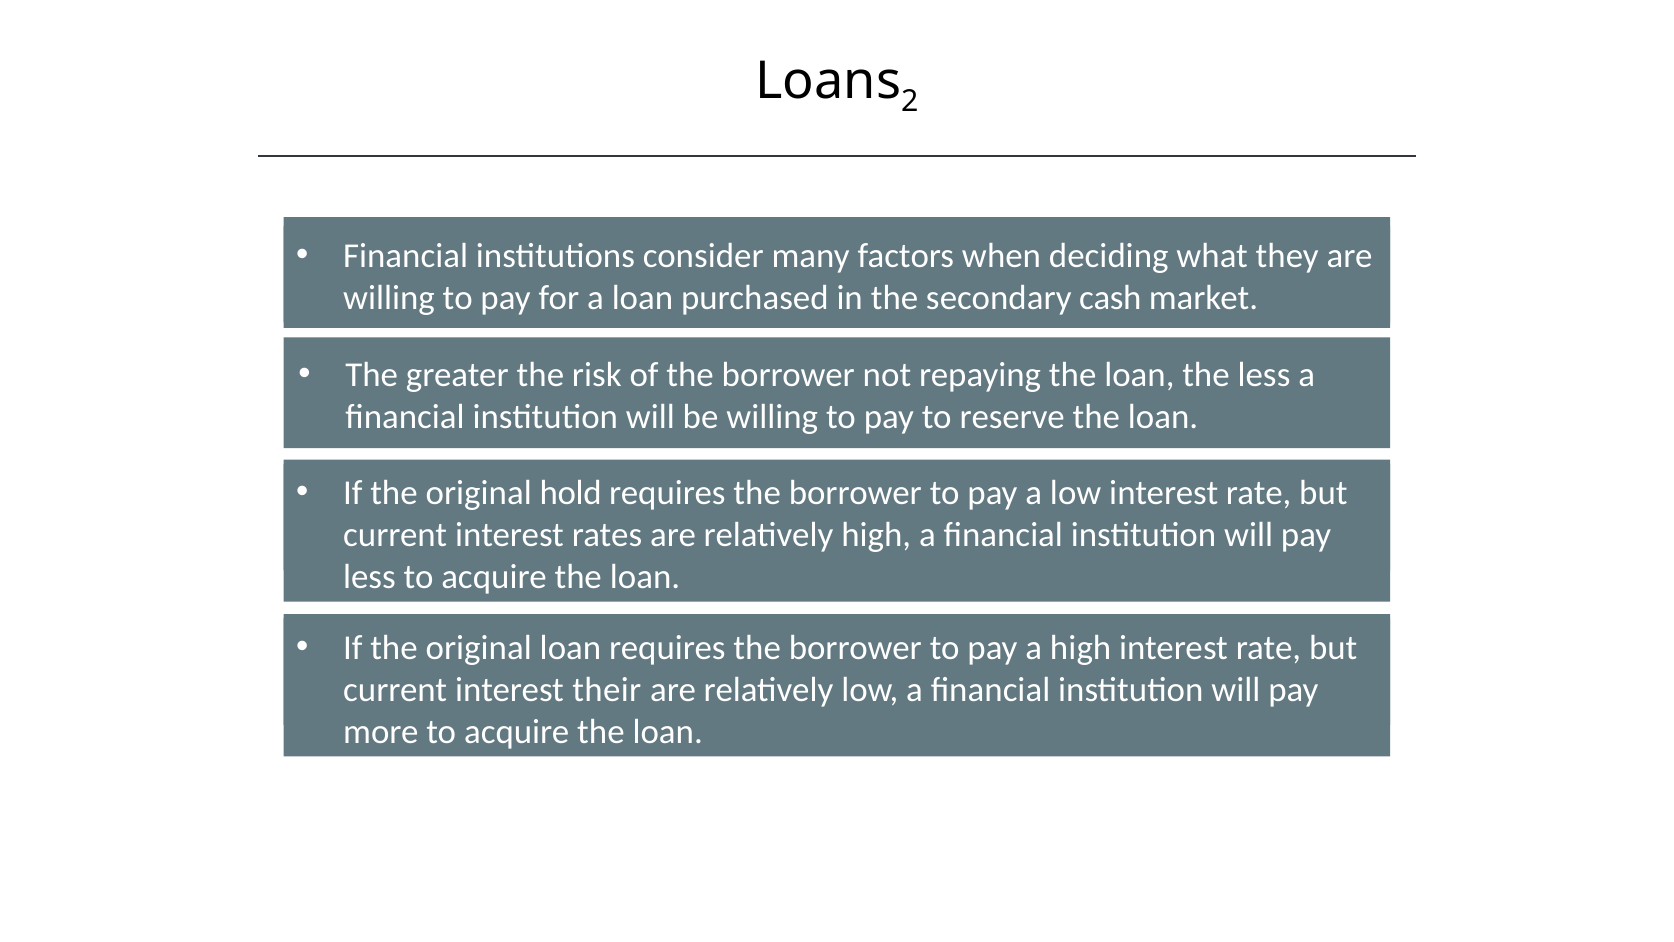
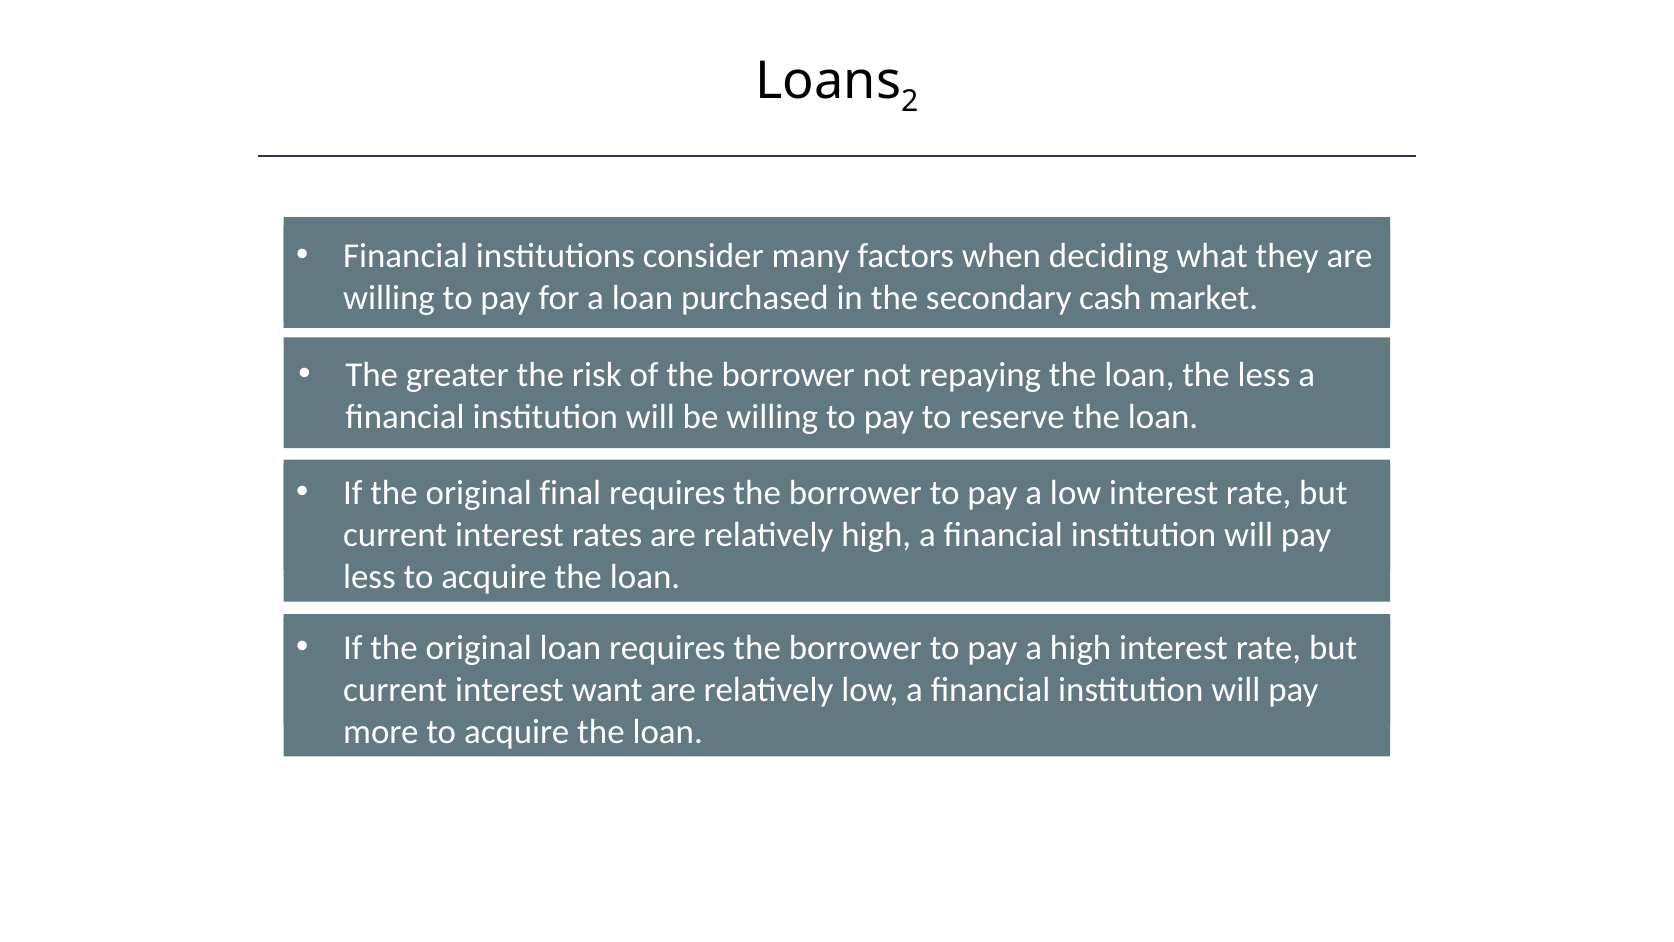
hold: hold -> final
their: their -> want
